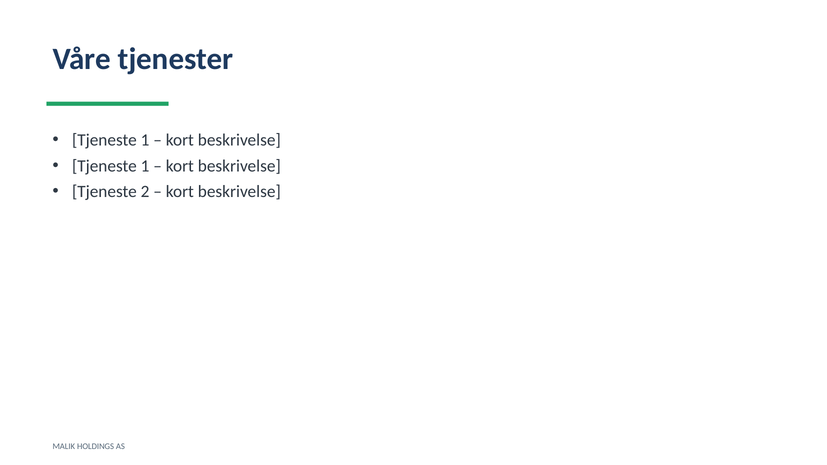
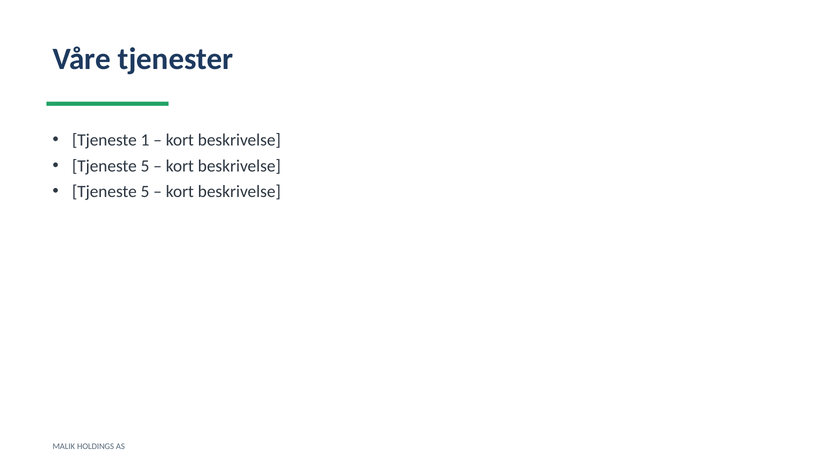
1 at (145, 166): 1 -> 5
2 at (145, 192): 2 -> 5
